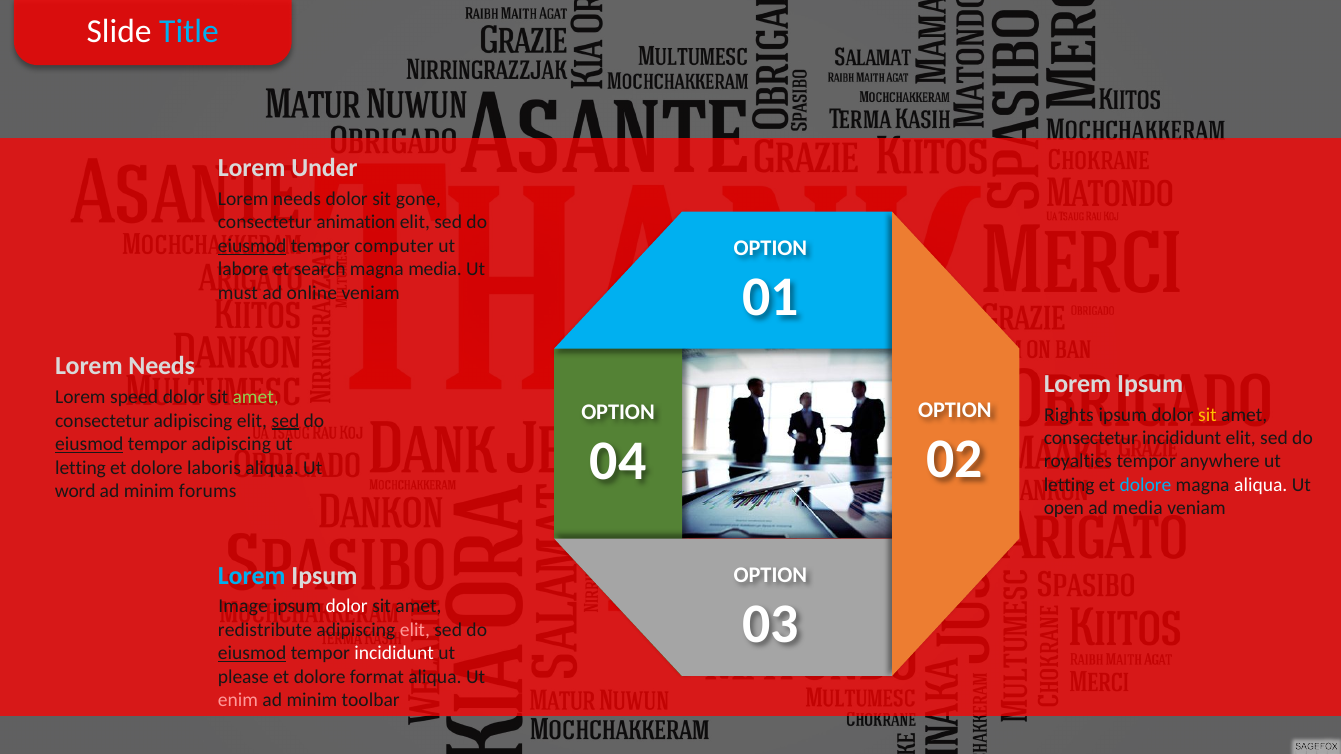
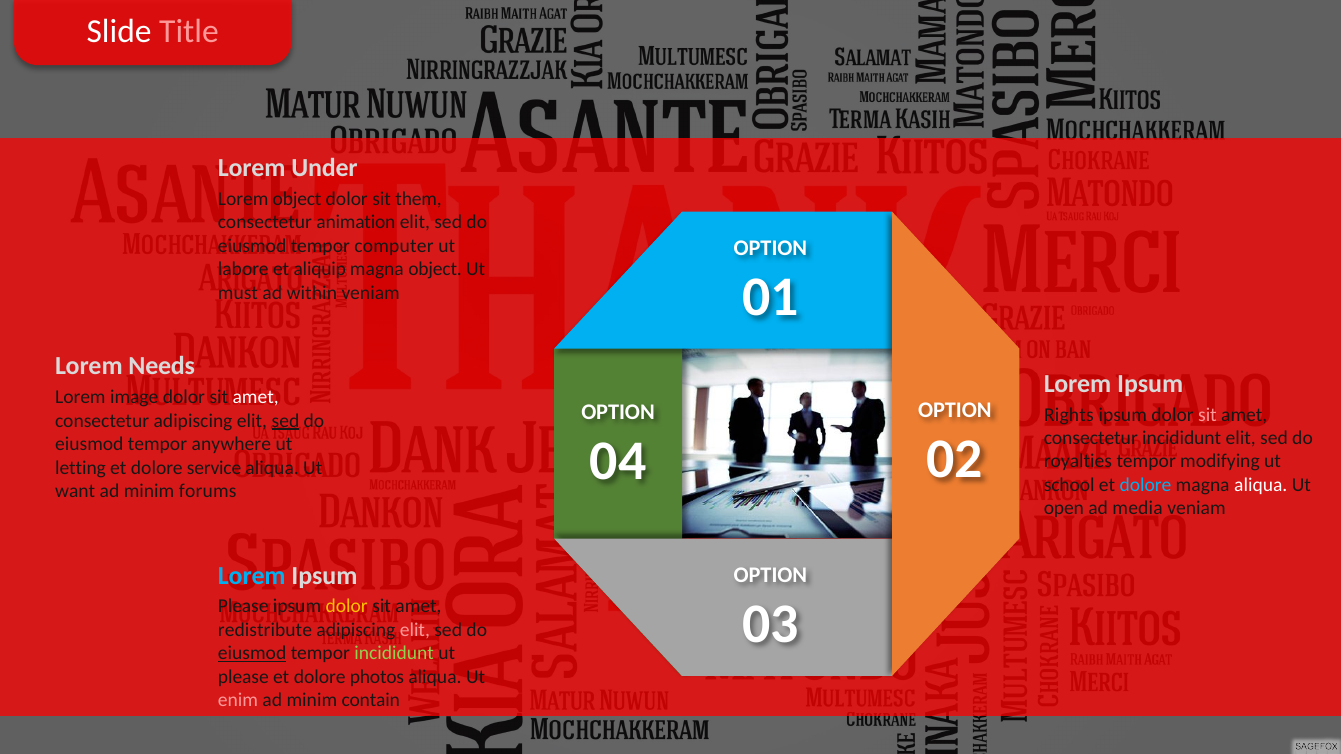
Title colour: light blue -> pink
needs at (297, 199): needs -> object
gone: gone -> them
eiusmod at (252, 246) underline: present -> none
search: search -> aliquip
magna media: media -> object
online: online -> within
speed: speed -> image
amet at (256, 397) colour: light green -> white
sit at (1207, 415) colour: yellow -> pink
eiusmod at (89, 444) underline: present -> none
tempor adipiscing: adipiscing -> anywhere
anywhere: anywhere -> modifying
laboris: laboris -> service
letting at (1069, 485): letting -> school
word: word -> want
Image at (243, 607): Image -> Please
dolor at (347, 607) colour: white -> yellow
incididunt at (394, 654) colour: white -> light green
format: format -> photos
toolbar: toolbar -> contain
